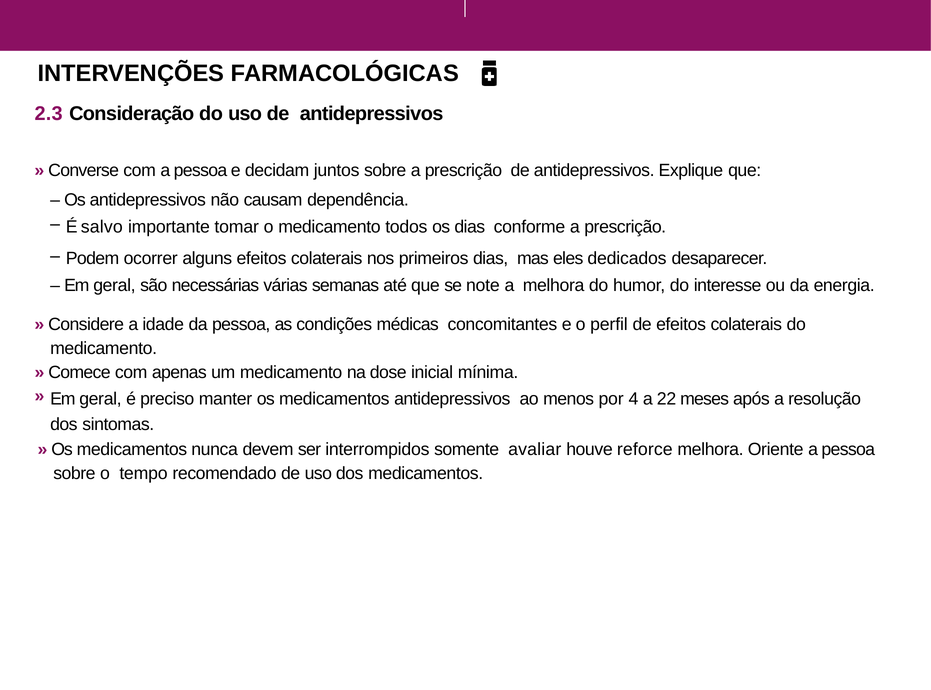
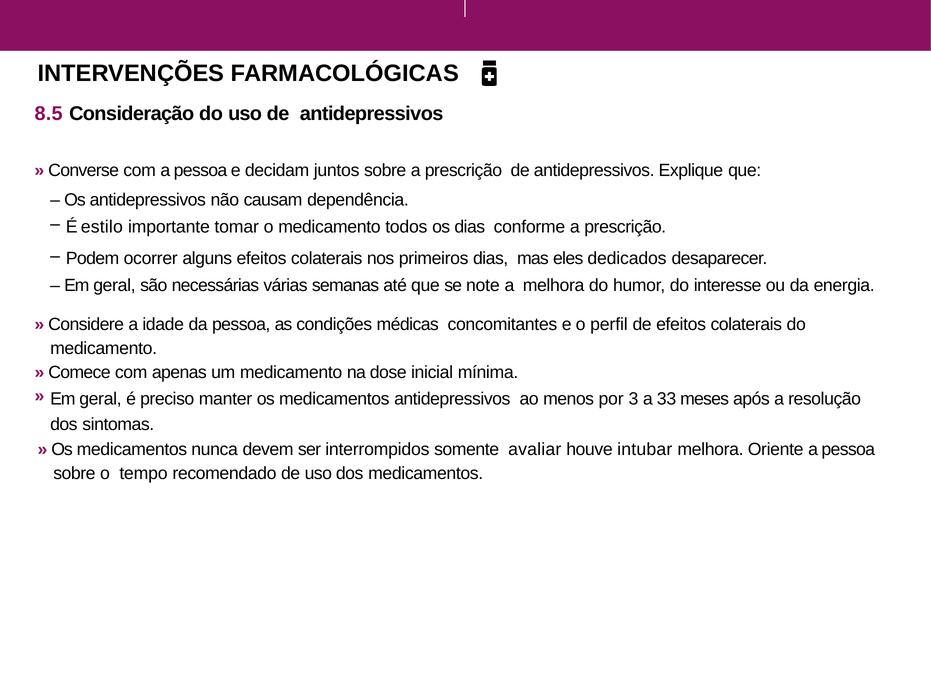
2.3: 2.3 -> 8.5
salvo: salvo -> estilo
4: 4 -> 3
22: 22 -> 33
reforce: reforce -> intubar
